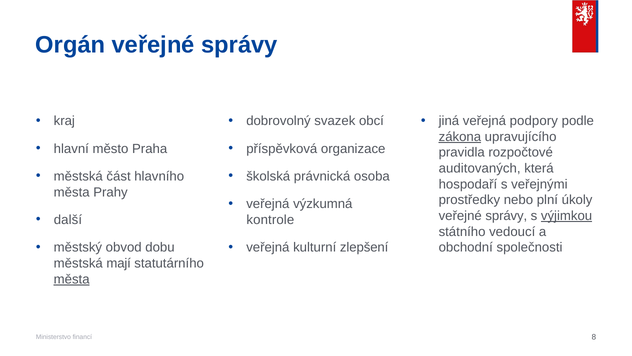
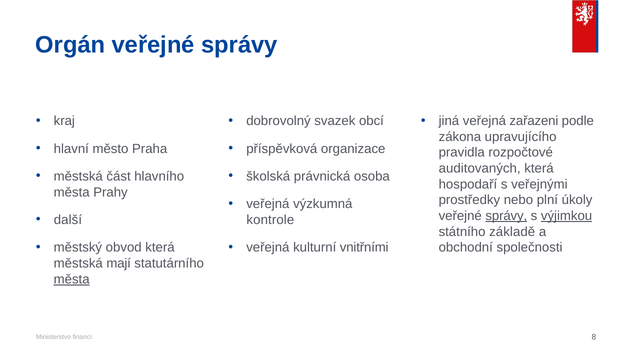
podpory: podpory -> zařazeni
zákona underline: present -> none
správy at (506, 216) underline: none -> present
vedoucí: vedoucí -> základě
obvod dobu: dobu -> která
zlepšení: zlepšení -> vnitřními
